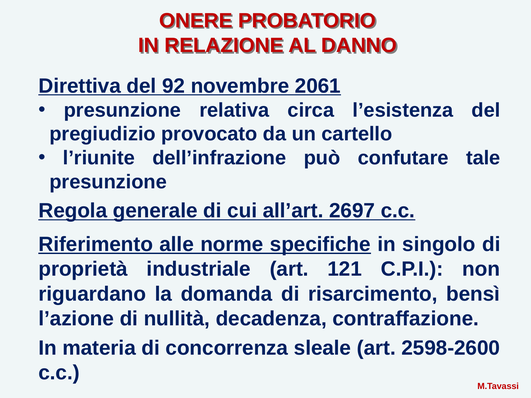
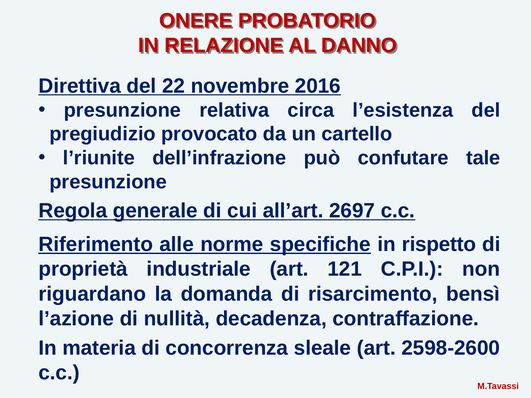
92: 92 -> 22
2061: 2061 -> 2016
singolo: singolo -> rispetto
